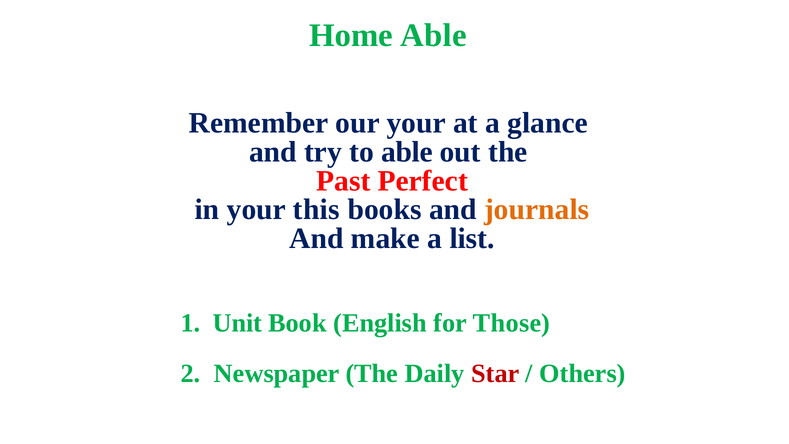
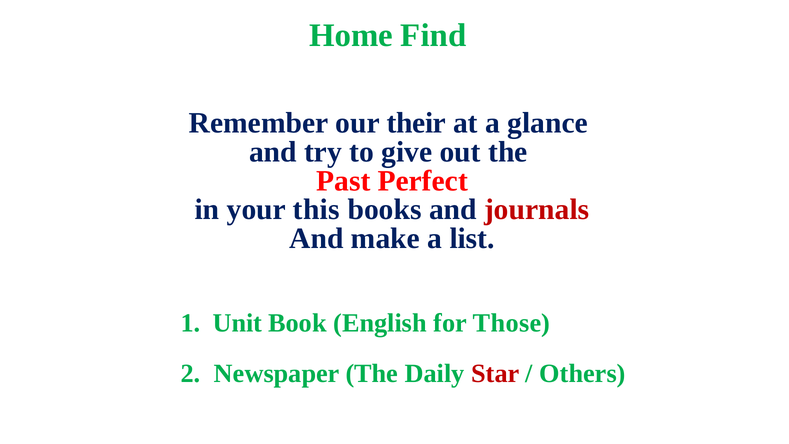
Home Able: Able -> Find
our your: your -> their
to able: able -> give
journals colour: orange -> red
